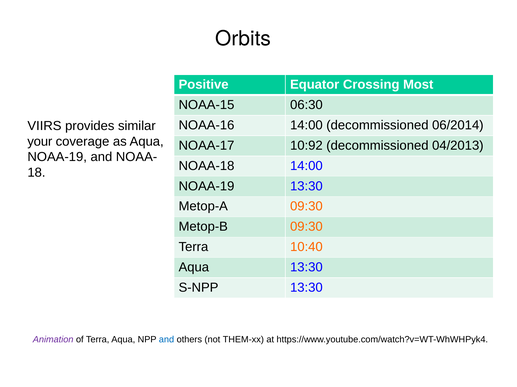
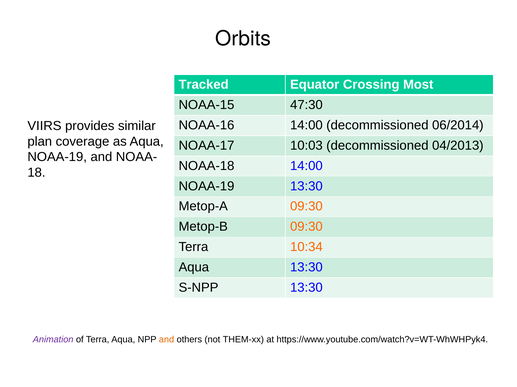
Positive: Positive -> Tracked
06:30: 06:30 -> 47:30
your: your -> plan
10:92: 10:92 -> 10:03
10:40: 10:40 -> 10:34
and at (167, 340) colour: blue -> orange
